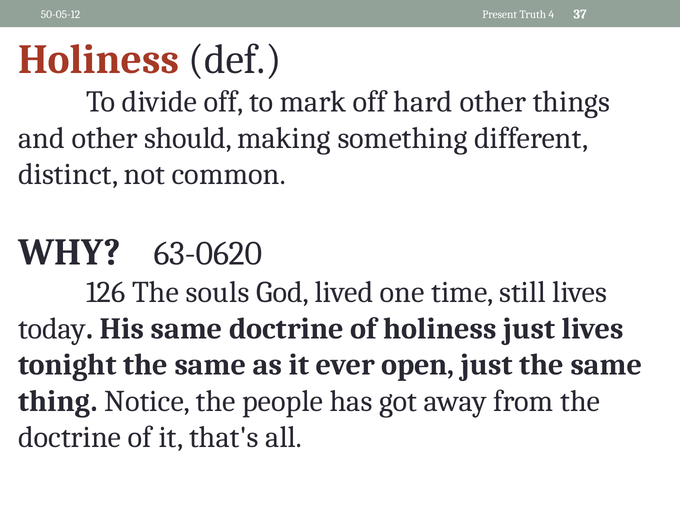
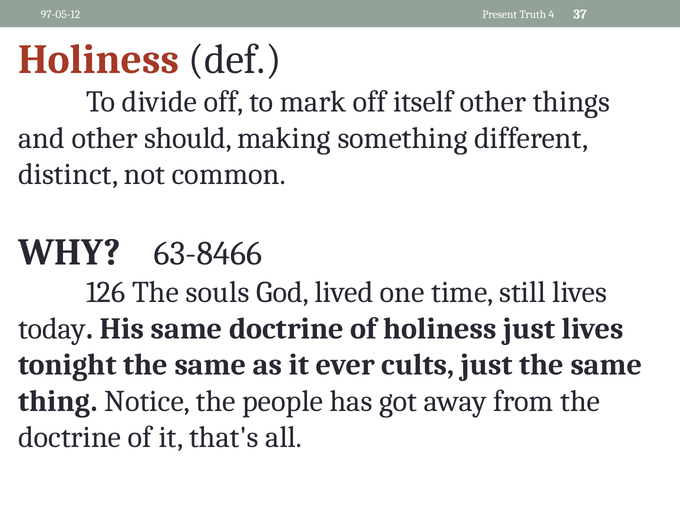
50-05-12: 50-05-12 -> 97-05-12
hard: hard -> itself
63-0620: 63-0620 -> 63-8466
open: open -> cults
